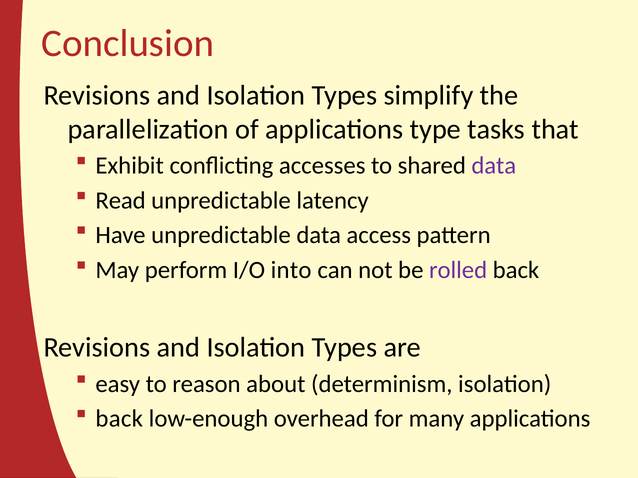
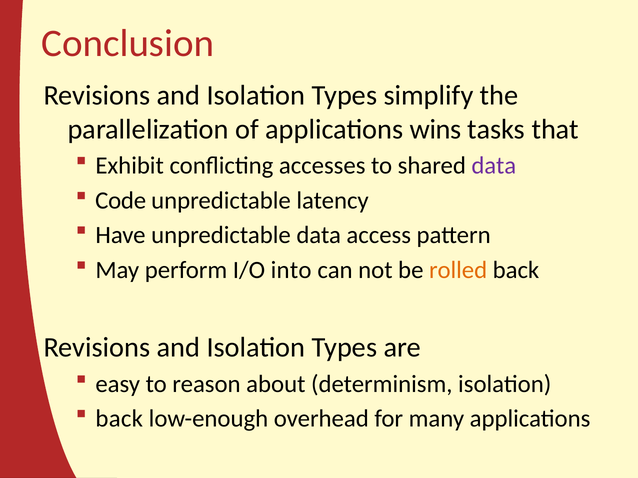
type: type -> wins
Read: Read -> Code
rolled colour: purple -> orange
